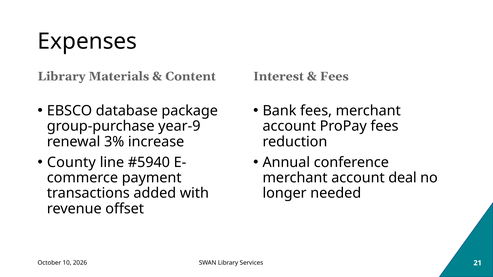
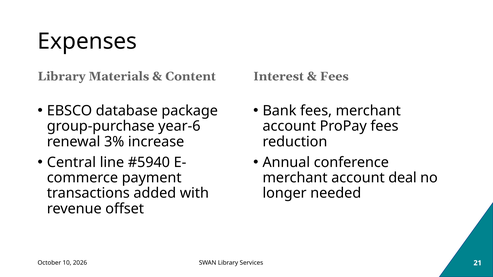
year-9: year-9 -> year-6
County: County -> Central
